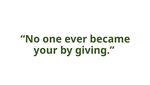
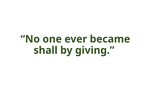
your: your -> shall
